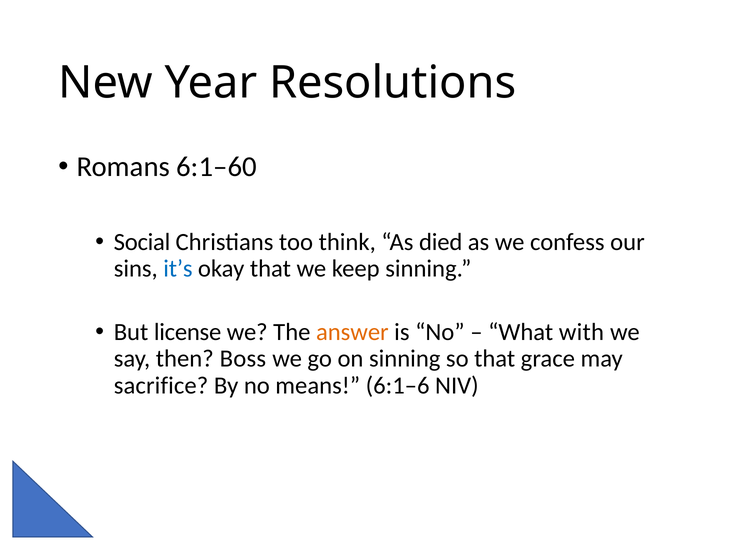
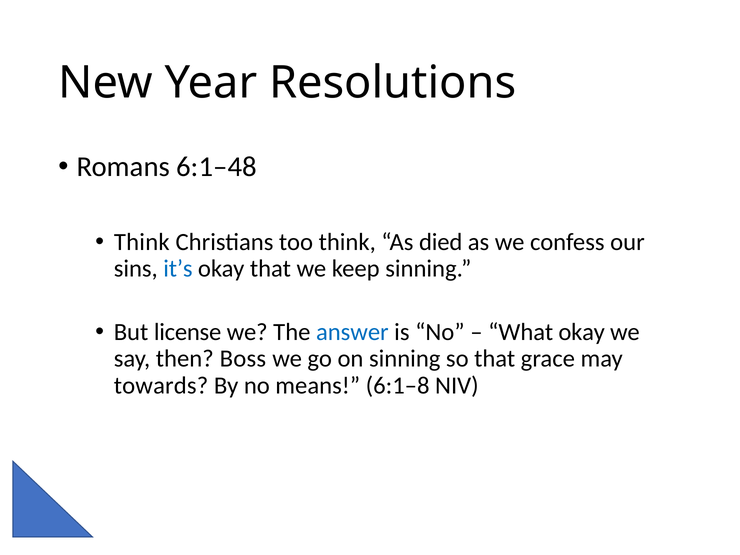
6:1–60: 6:1–60 -> 6:1–48
Social at (142, 242): Social -> Think
answer colour: orange -> blue
What with: with -> okay
sacrifice: sacrifice -> towards
6:1–6: 6:1–6 -> 6:1–8
